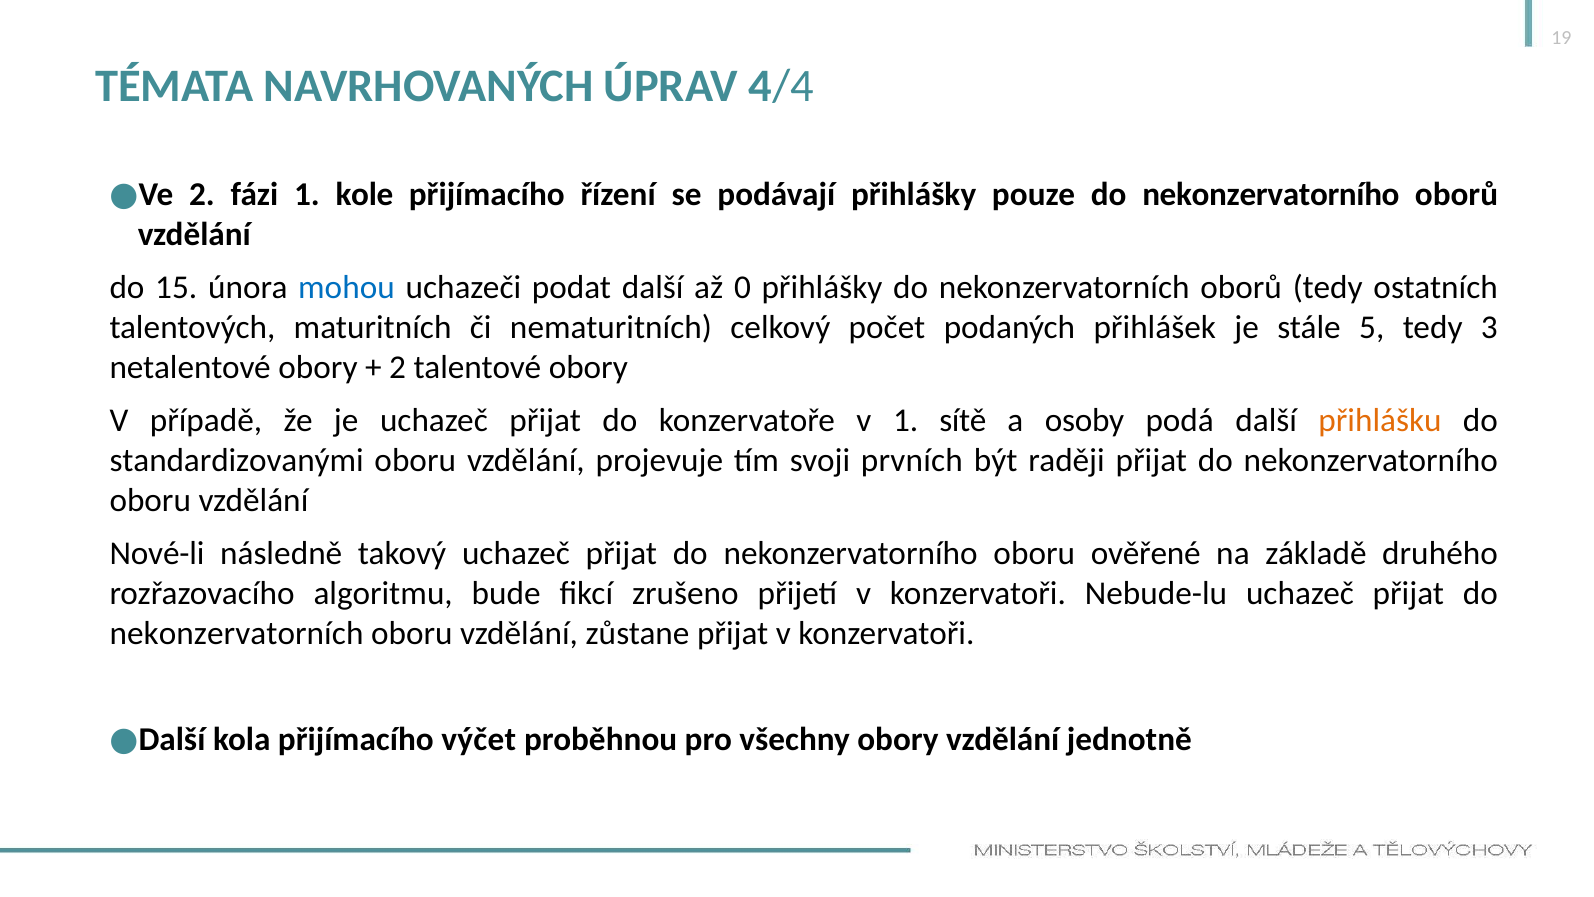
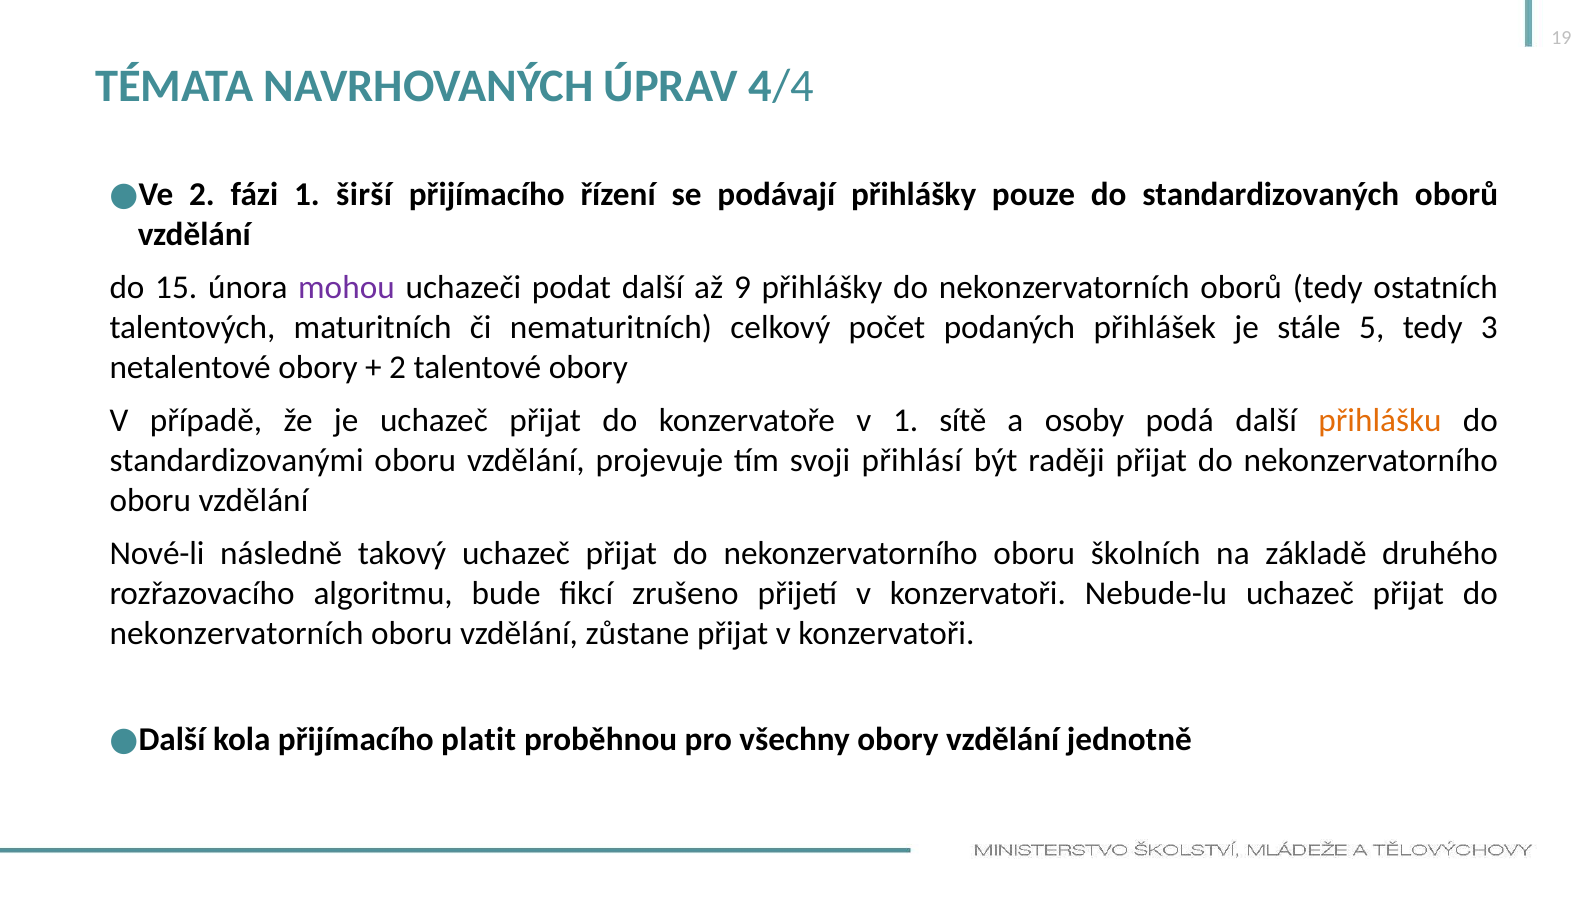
kole: kole -> širší
pouze do nekonzervatorního: nekonzervatorního -> standardizovaných
mohou colour: blue -> purple
0: 0 -> 9
prvních: prvních -> přihlásí
ověřené: ověřené -> školních
výčet: výčet -> platit
